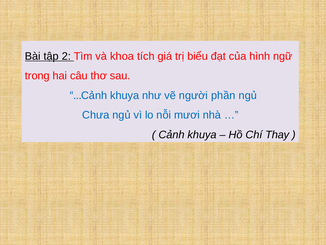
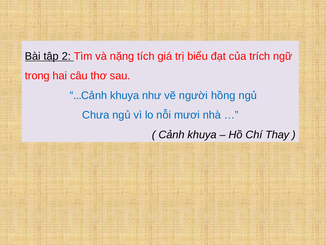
khoa: khoa -> nặng
hình: hình -> trích
phần: phần -> hồng
